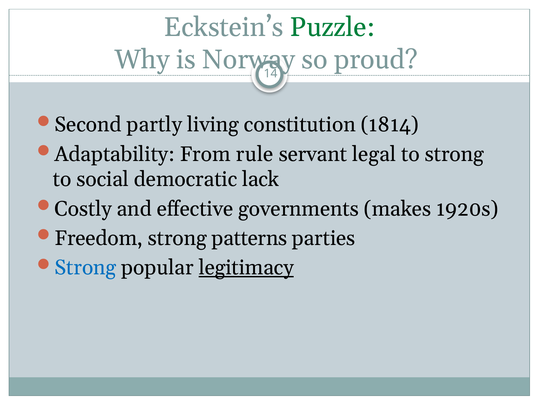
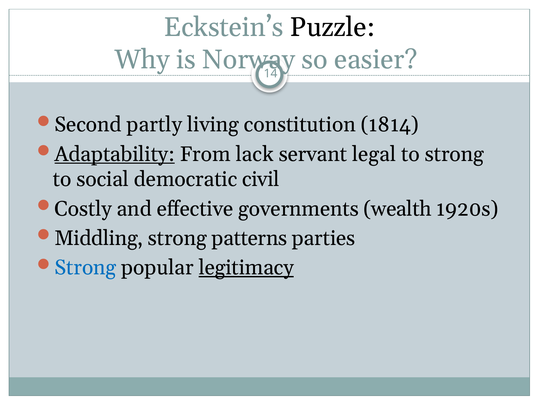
Puzzle colour: green -> black
proud: proud -> easier
Adaptability underline: none -> present
rule: rule -> lack
lack: lack -> civil
makes: makes -> wealth
Freedom: Freedom -> Middling
